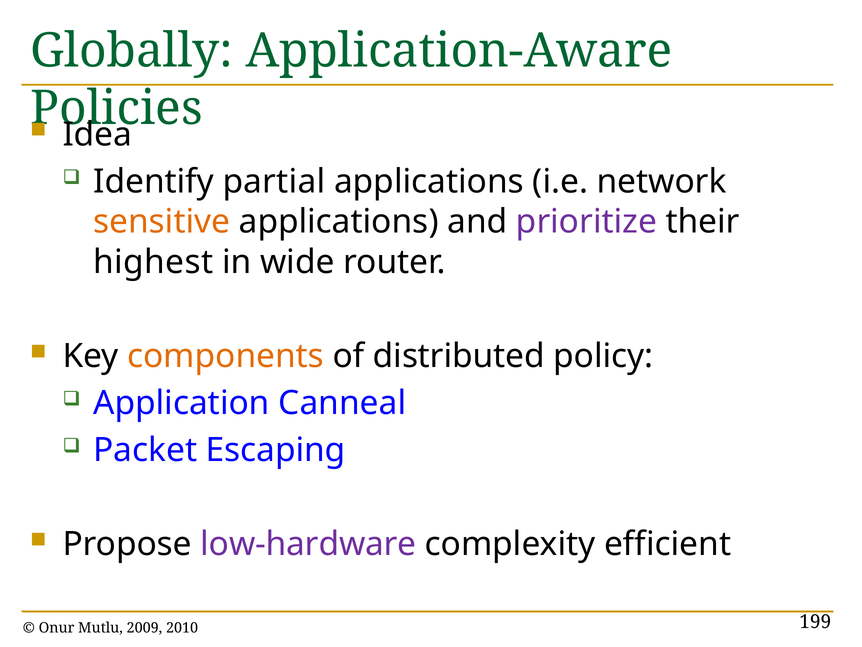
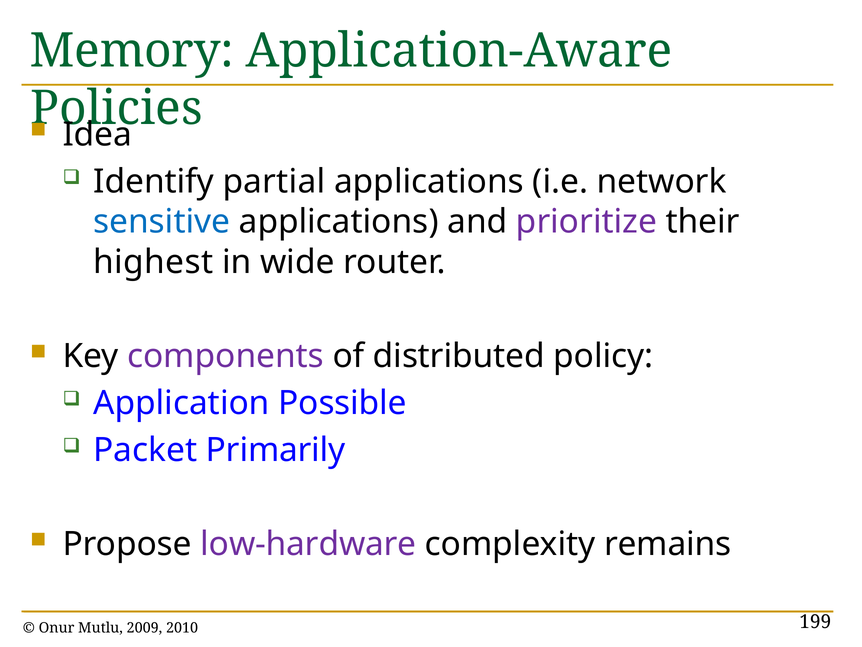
Globally: Globally -> Memory
sensitive colour: orange -> blue
components colour: orange -> purple
Canneal: Canneal -> Possible
Escaping: Escaping -> Primarily
efficient: efficient -> remains
